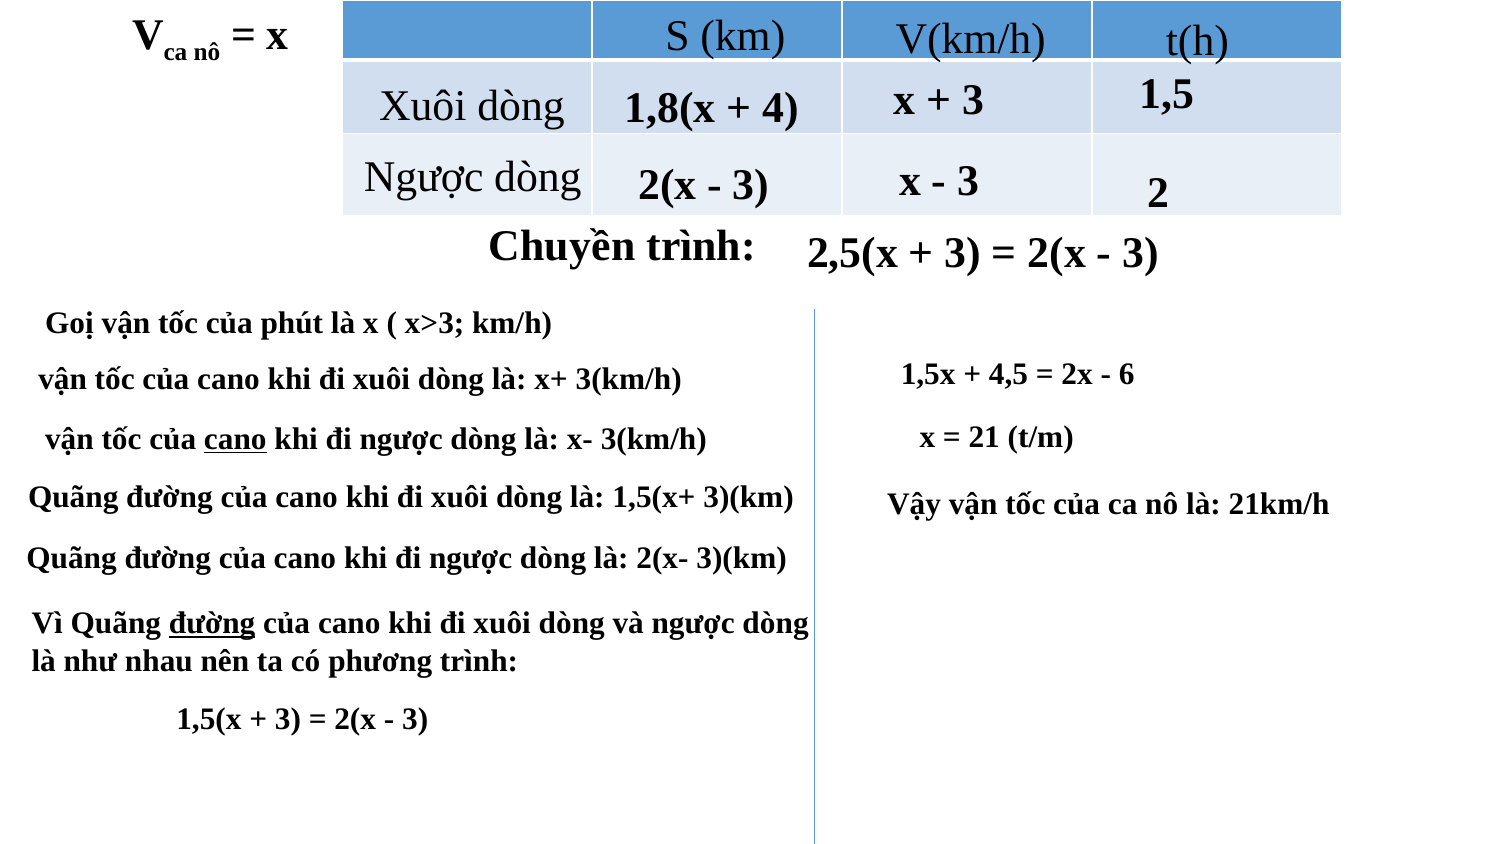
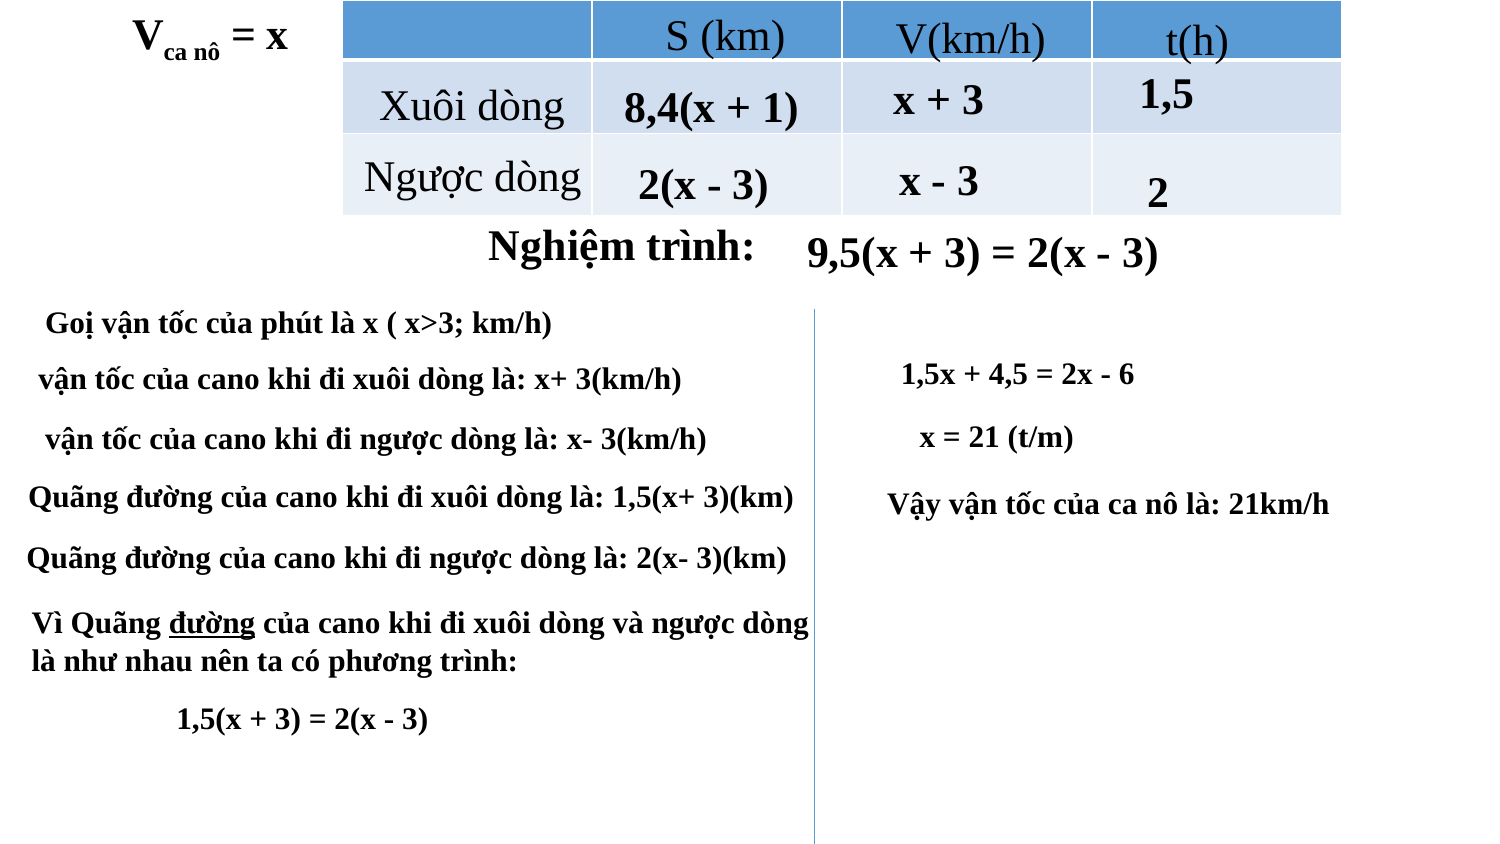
1,8(x: 1,8(x -> 8,4(x
4: 4 -> 1
Chuyền: Chuyền -> Nghiệm
2,5(x: 2,5(x -> 9,5(x
cano at (235, 439) underline: present -> none
